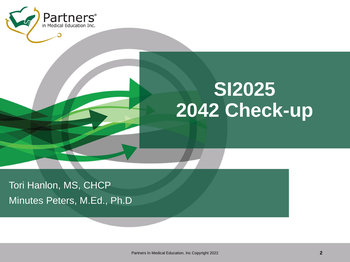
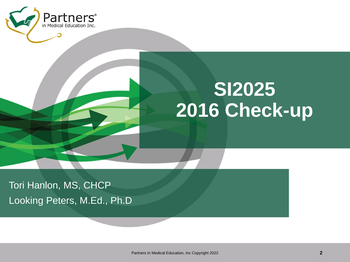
2042: 2042 -> 2016
Minutes: Minutes -> Looking
